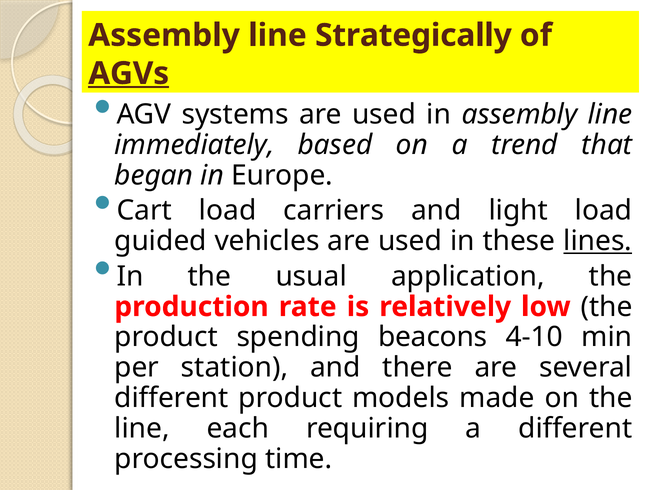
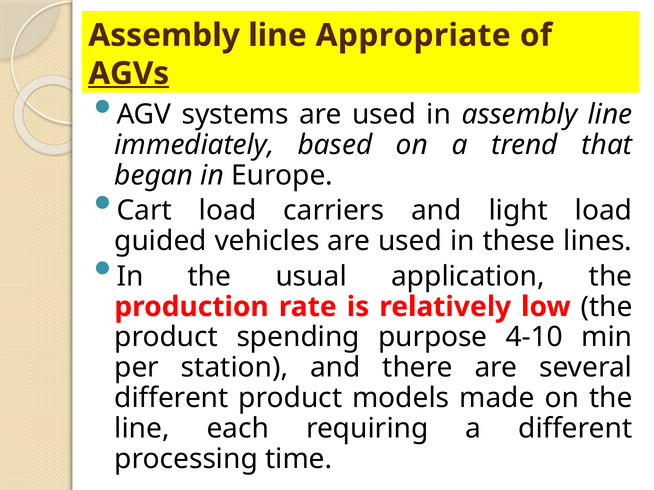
Strategically: Strategically -> Appropriate
lines underline: present -> none
beacons: beacons -> purpose
